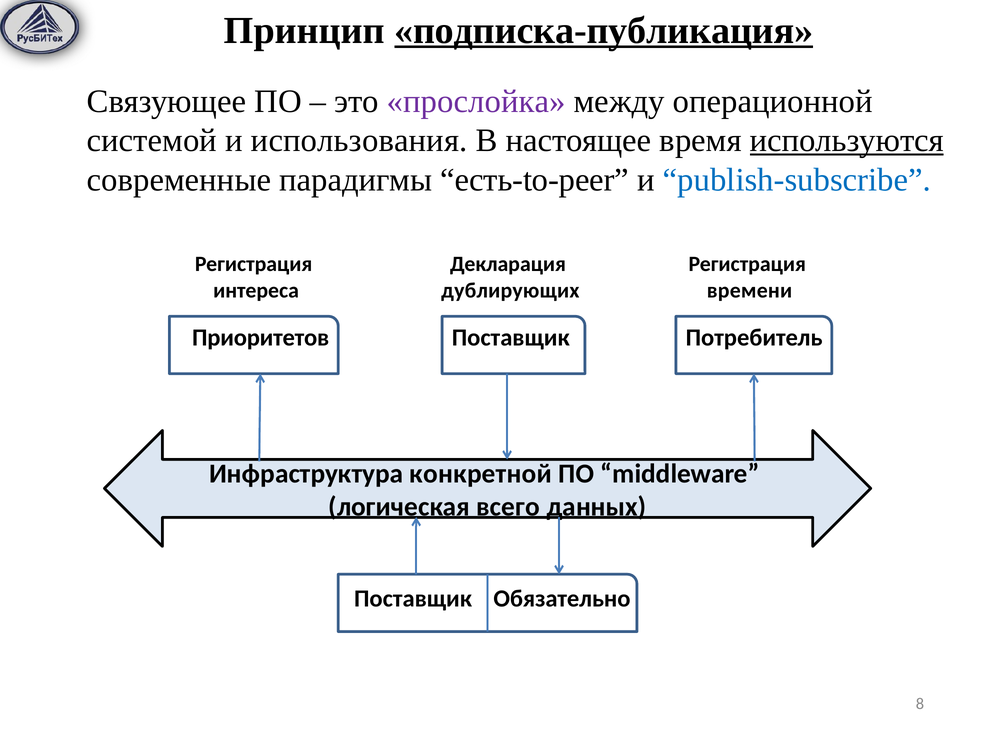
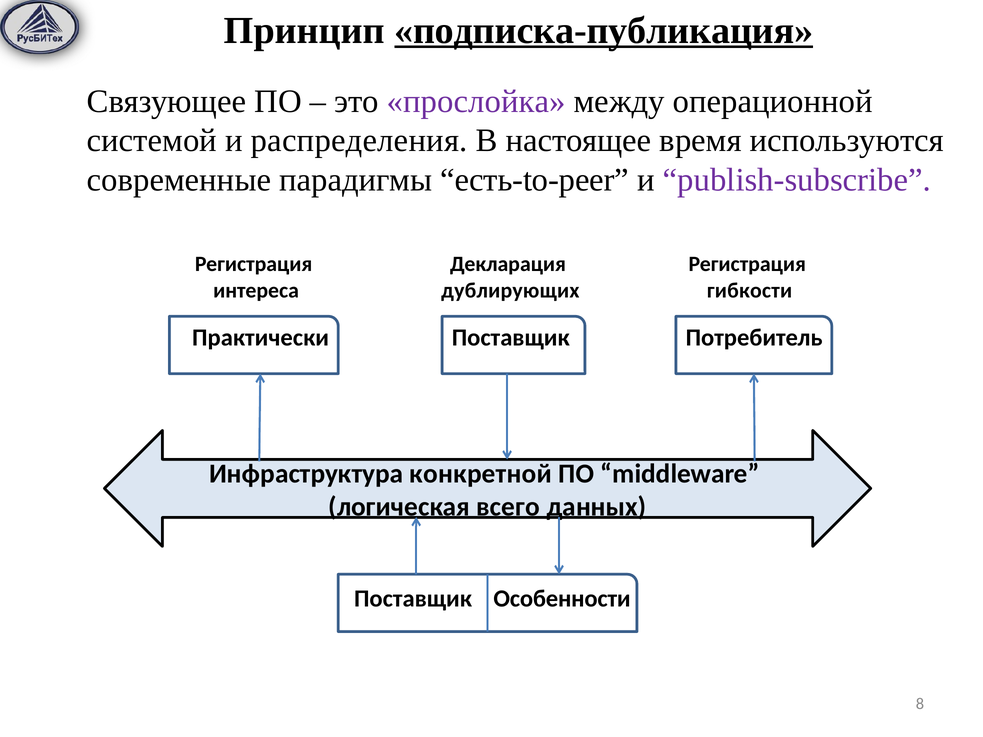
использования: использования -> распределения
используются underline: present -> none
publish-subscribe colour: blue -> purple
времени: времени -> гибкости
Приоритетов: Приоритетов -> Практически
Обязательно: Обязательно -> Особенности
